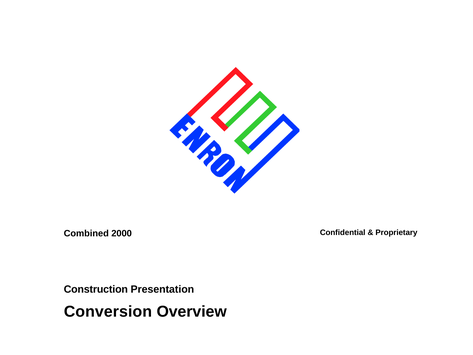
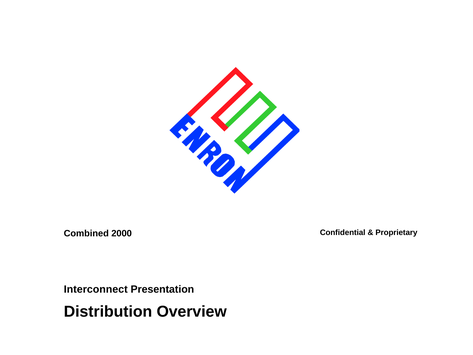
Construction: Construction -> Interconnect
Conversion: Conversion -> Distribution
